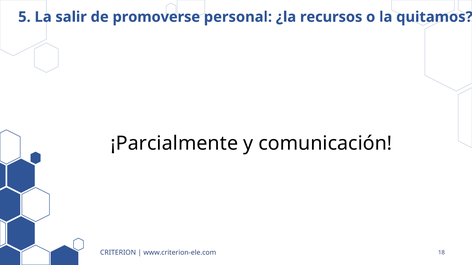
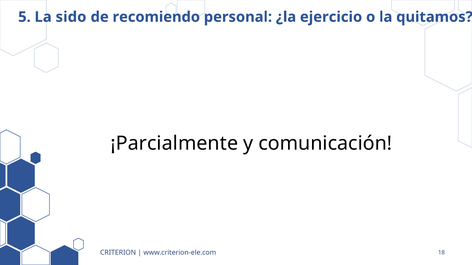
salir: salir -> sido
promoverse: promoverse -> recomiendo
recursos: recursos -> ejercicio
